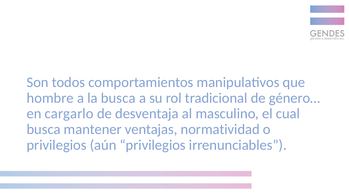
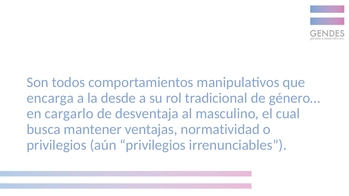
hombre: hombre -> encarga
la busca: busca -> desde
